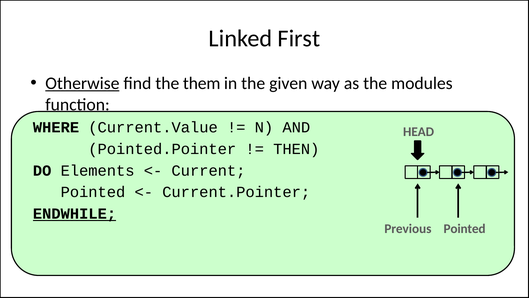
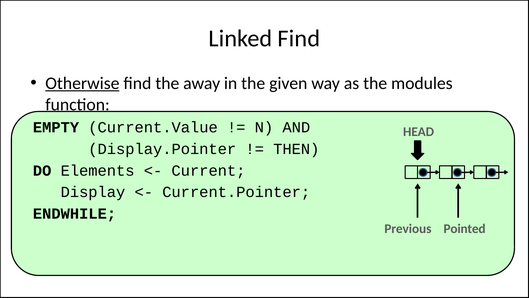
Linked First: First -> Find
them: them -> away
WHERE: WHERE -> EMPTY
Pointed.Pointer: Pointed.Pointer -> Display.Pointer
Pointed at (93, 192): Pointed -> Display
ENDWHILE underline: present -> none
